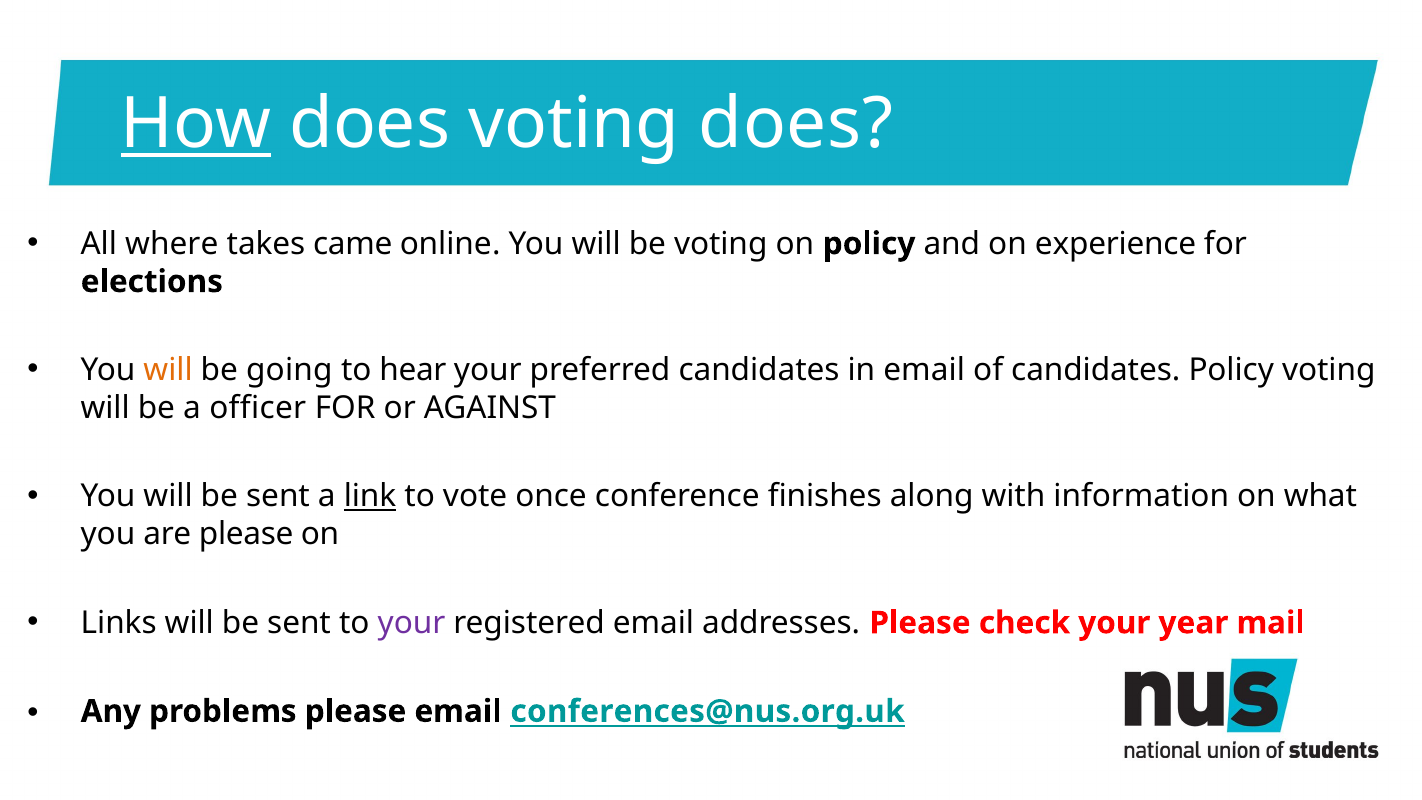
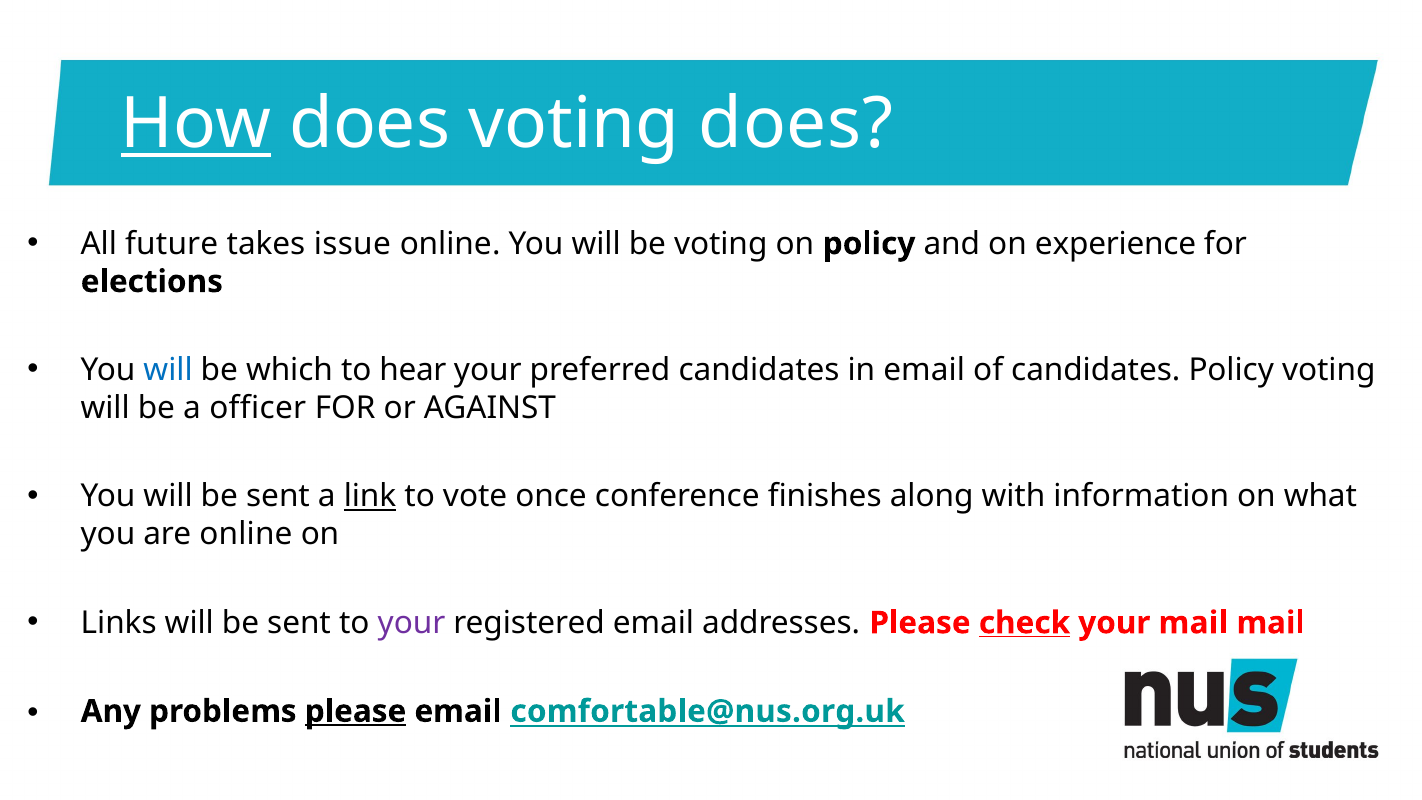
where: where -> future
came: came -> issue
will at (168, 370) colour: orange -> blue
going: going -> which
are please: please -> online
check underline: none -> present
your year: year -> mail
please at (356, 711) underline: none -> present
conferences@nus.org.uk: conferences@nus.org.uk -> comfortable@nus.org.uk
